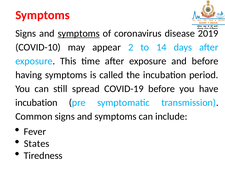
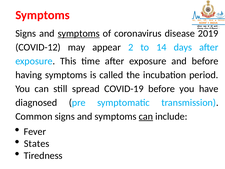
COVID-10: COVID-10 -> COVID-12
incubation at (36, 102): incubation -> diagnosed
can at (146, 116) underline: none -> present
